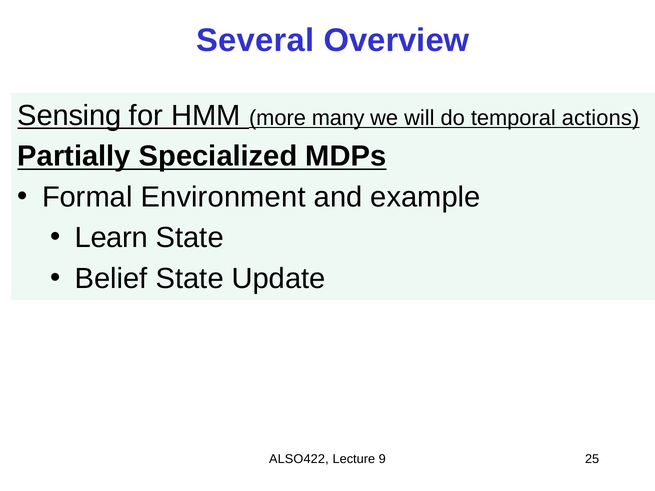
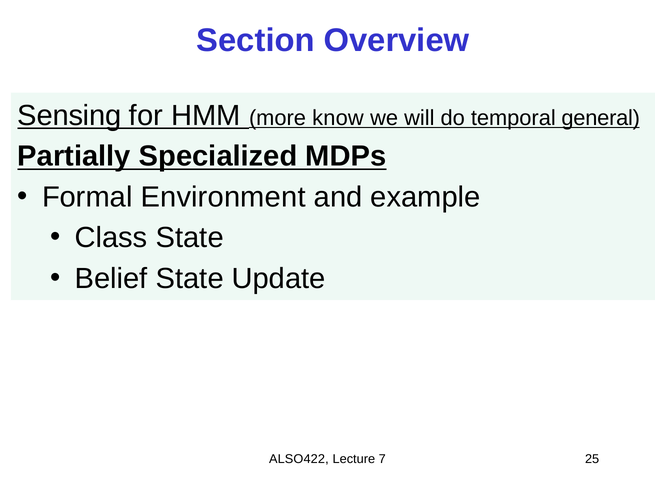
Several: Several -> Section
many: many -> know
actions: actions -> general
Learn: Learn -> Class
9: 9 -> 7
